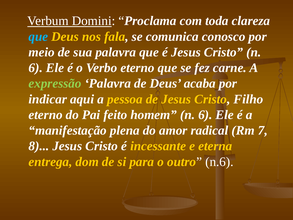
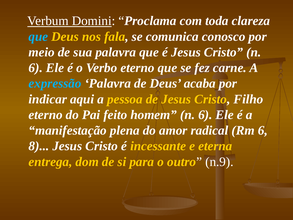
expressão colour: light green -> light blue
Rm 7: 7 -> 6
n.6: n.6 -> n.9
